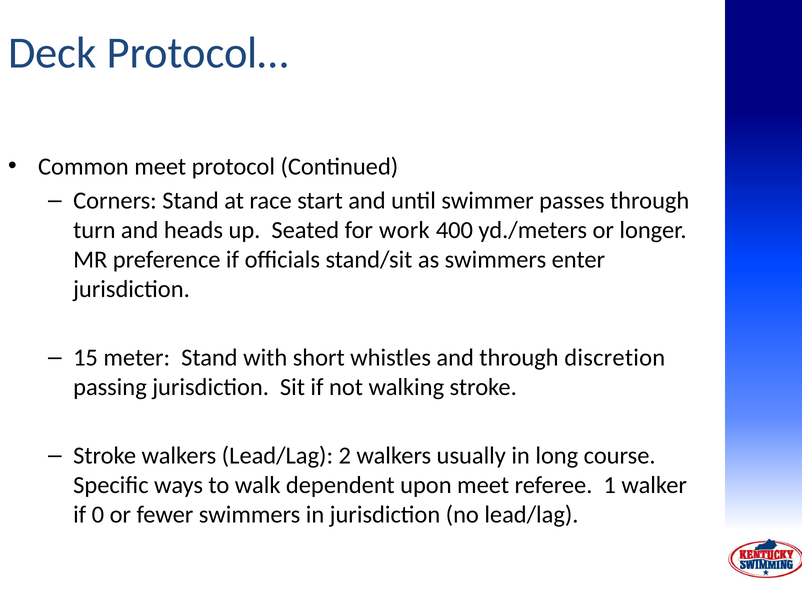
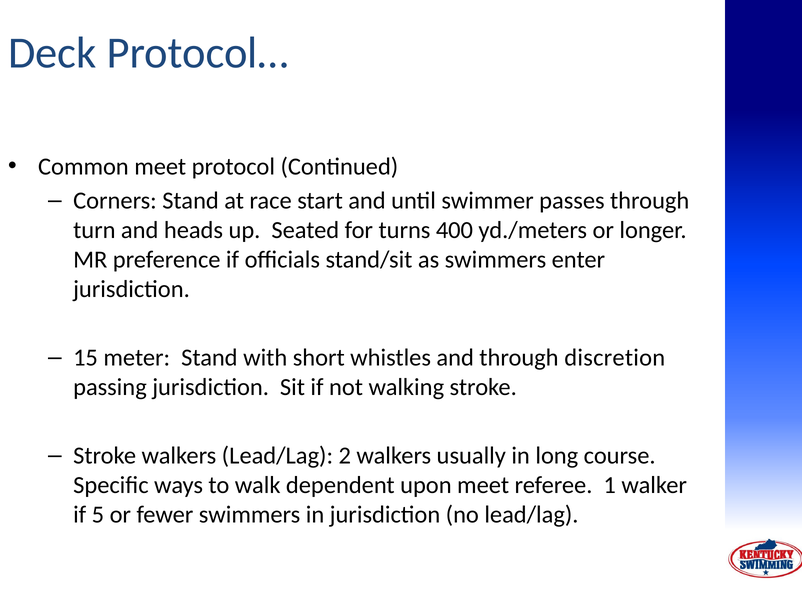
work: work -> turns
0: 0 -> 5
